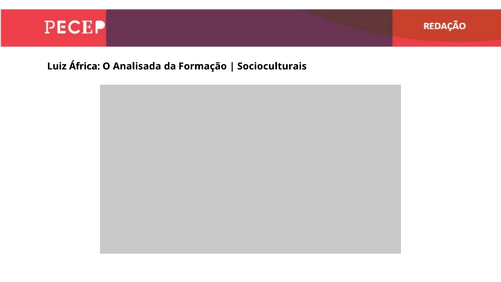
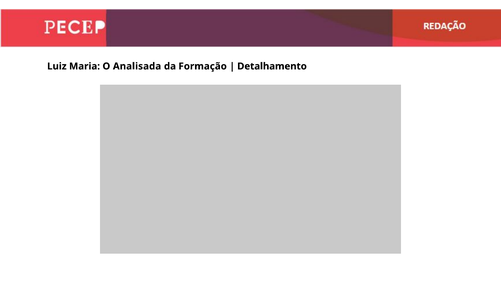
África: África -> Maria
Socioculturais: Socioculturais -> Detalhamento
